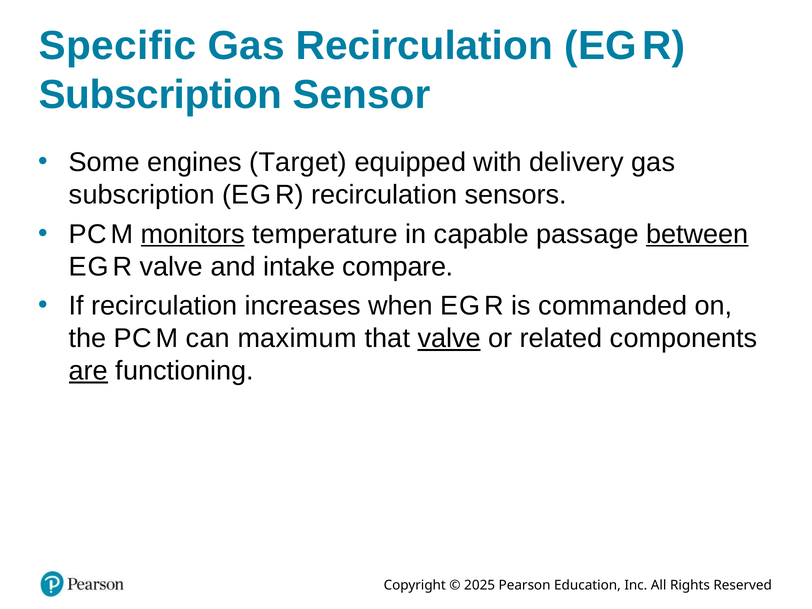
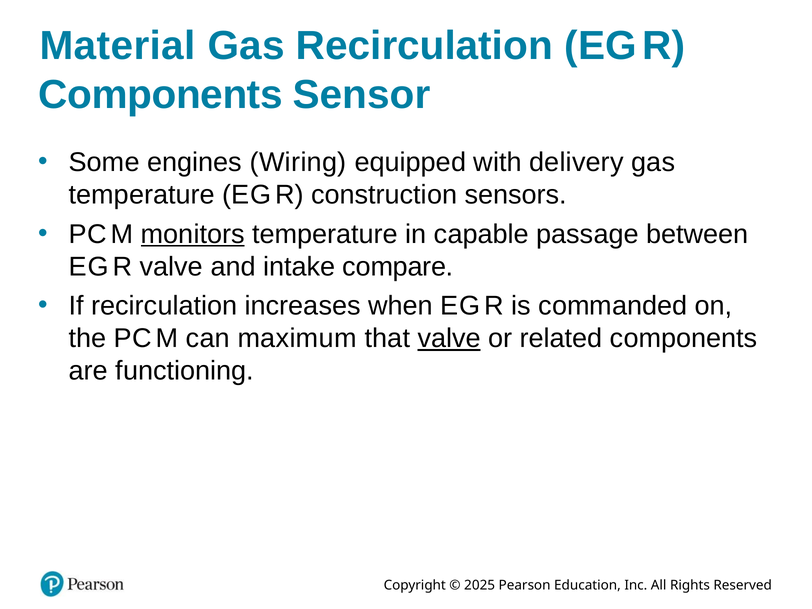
Specific: Specific -> Material
Subscription at (160, 95): Subscription -> Components
Target: Target -> Wiring
subscription at (142, 195): subscription -> temperature
R recirculation: recirculation -> construction
between underline: present -> none
are underline: present -> none
